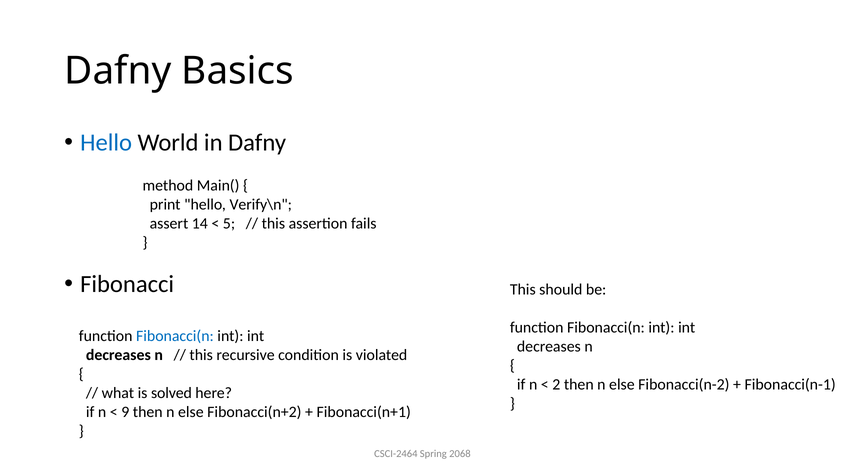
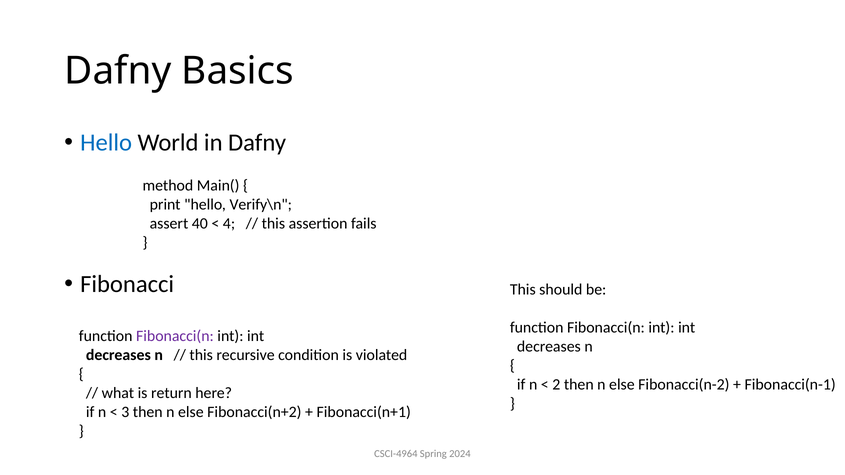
14: 14 -> 40
5: 5 -> 4
Fibonacci(n at (175, 336) colour: blue -> purple
solved: solved -> return
9: 9 -> 3
CSCI-2464: CSCI-2464 -> CSCI-4964
2068: 2068 -> 2024
